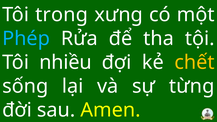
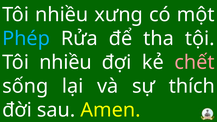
trong at (62, 15): trong -> nhiều
chết colour: yellow -> pink
từng: từng -> thích
